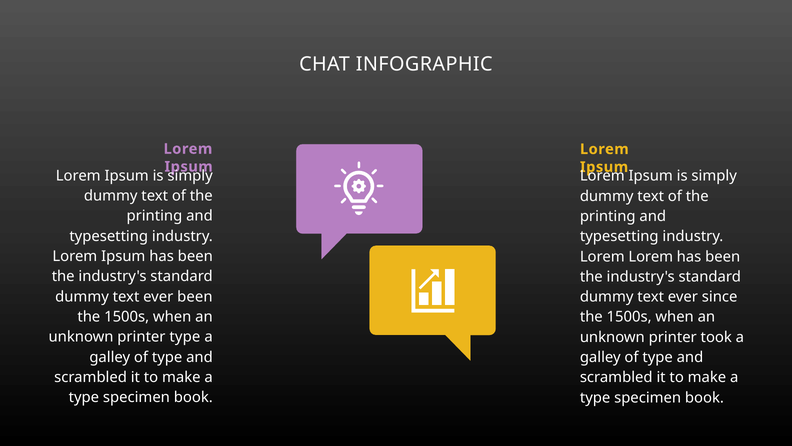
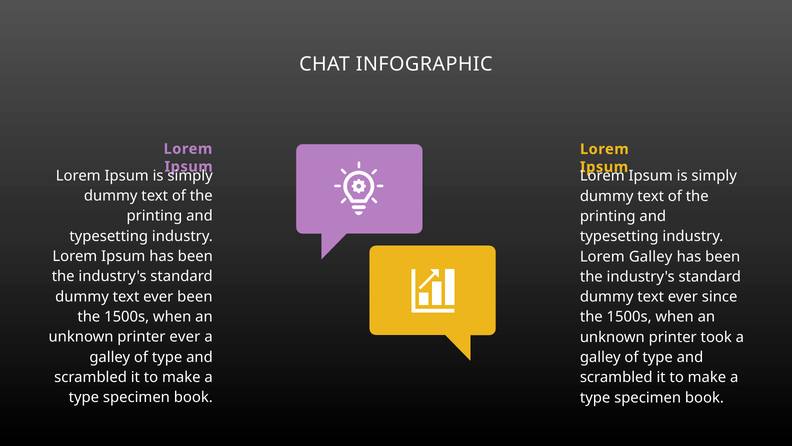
Lorem Lorem: Lorem -> Galley
printer type: type -> ever
